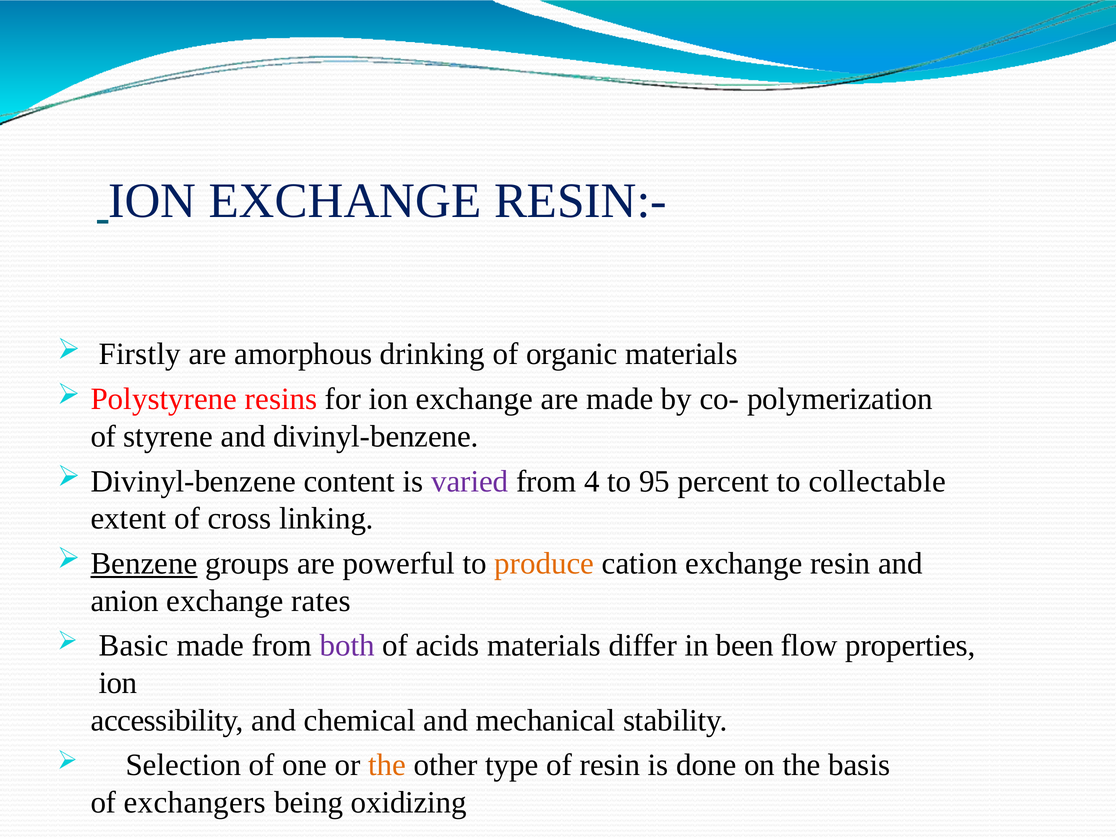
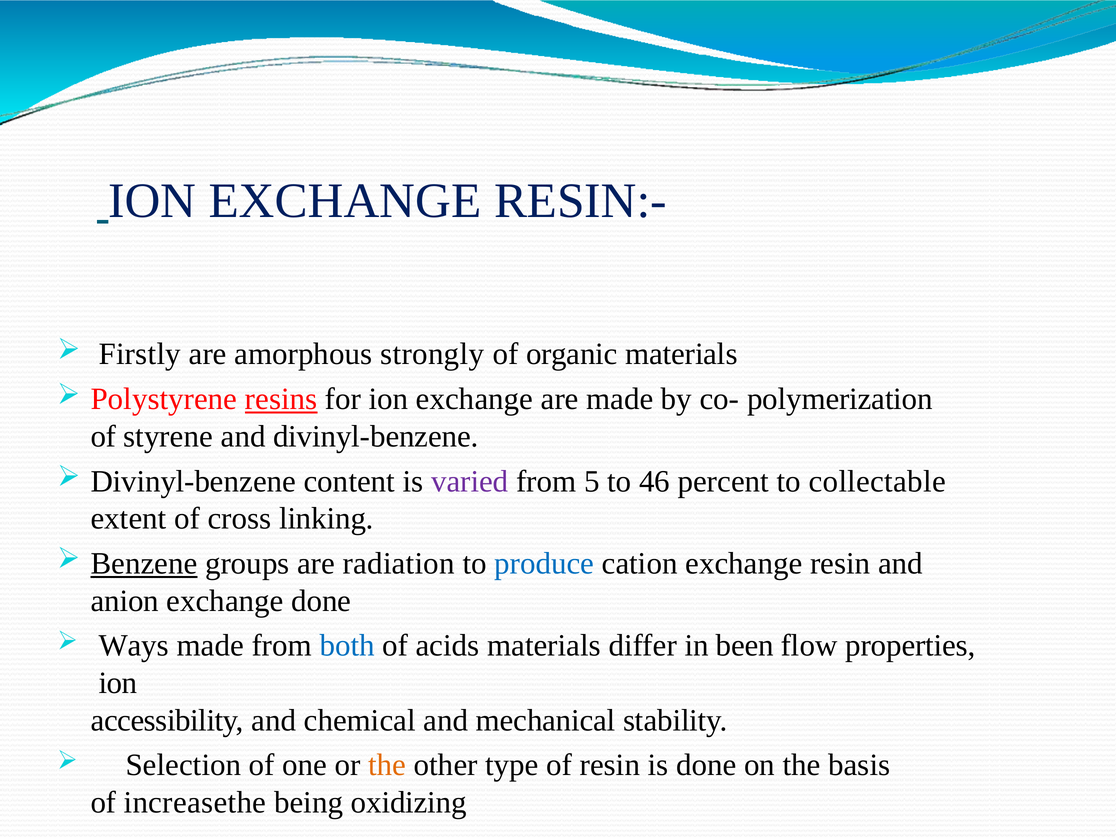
drinking: drinking -> strongly
resins underline: none -> present
4: 4 -> 5
95: 95 -> 46
powerful: powerful -> radiation
produce colour: orange -> blue
exchange rates: rates -> done
Basic: Basic -> Ways
both colour: purple -> blue
exchangers: exchangers -> increasethe
